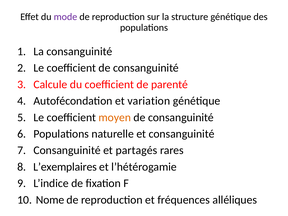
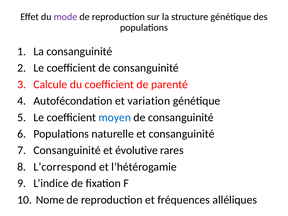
moyen colour: orange -> blue
partagés: partagés -> évolutive
L’exemplaires: L’exemplaires -> L’correspond
